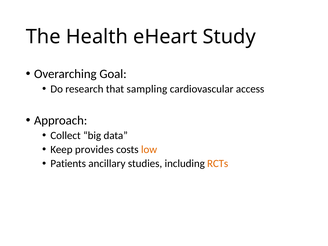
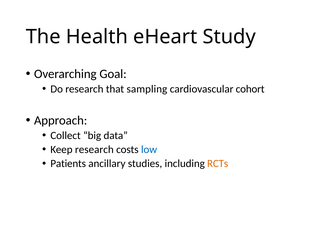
access: access -> cohort
Keep provides: provides -> research
low colour: orange -> blue
